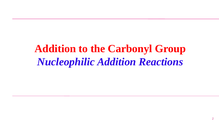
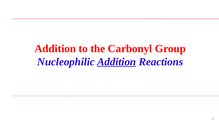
Addition at (117, 62) underline: none -> present
